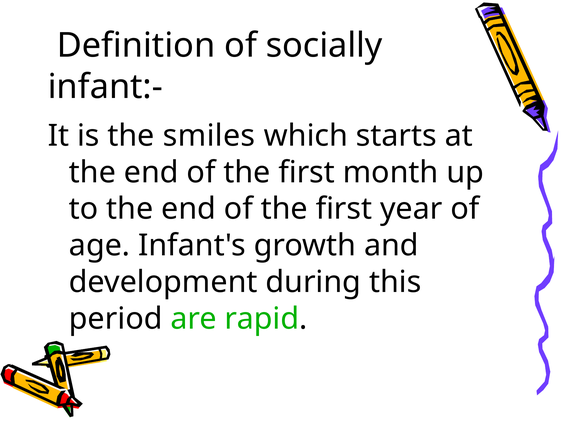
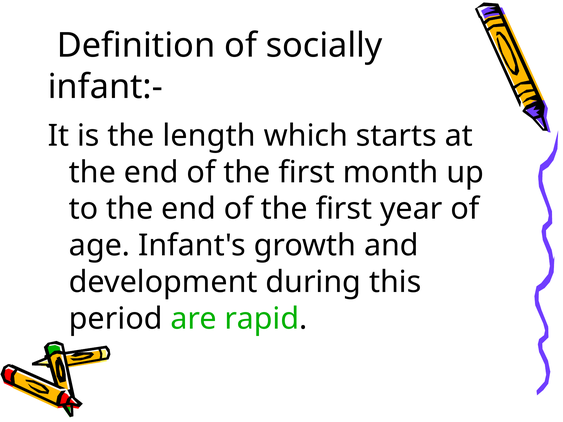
smiles: smiles -> length
